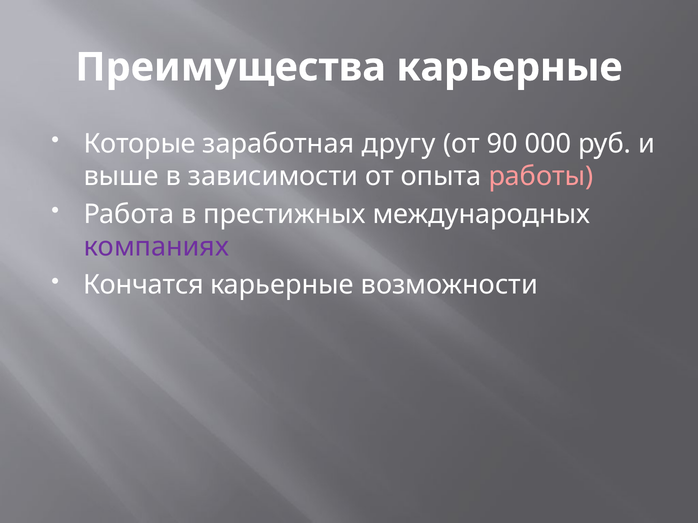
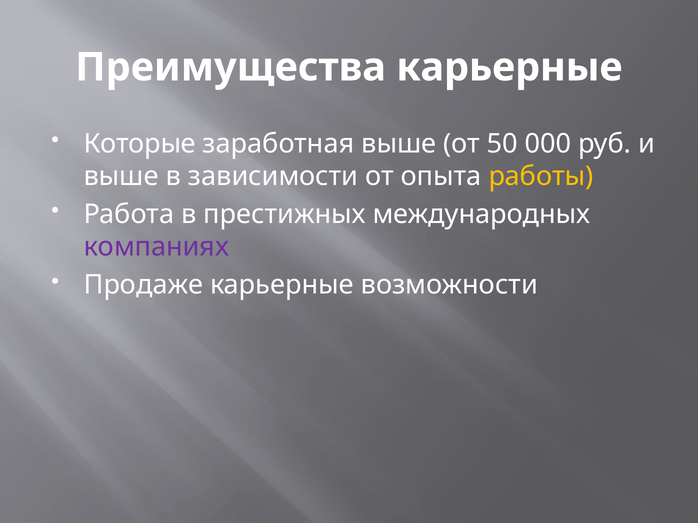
заработная другу: другу -> выше
90: 90 -> 50
работы colour: pink -> yellow
Кончатся: Кончатся -> Продаже
